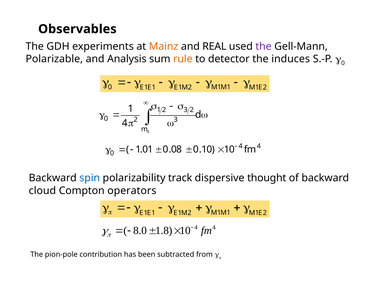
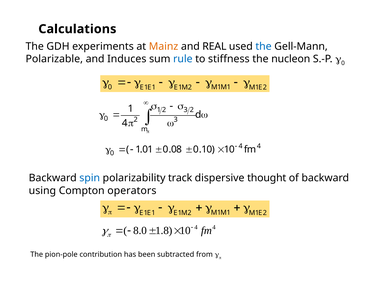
Observables: Observables -> Calculations
the at (264, 46) colour: purple -> blue
Analysis: Analysis -> Induces
rule colour: orange -> blue
detector: detector -> stiffness
induces: induces -> nucleon
cloud: cloud -> using
